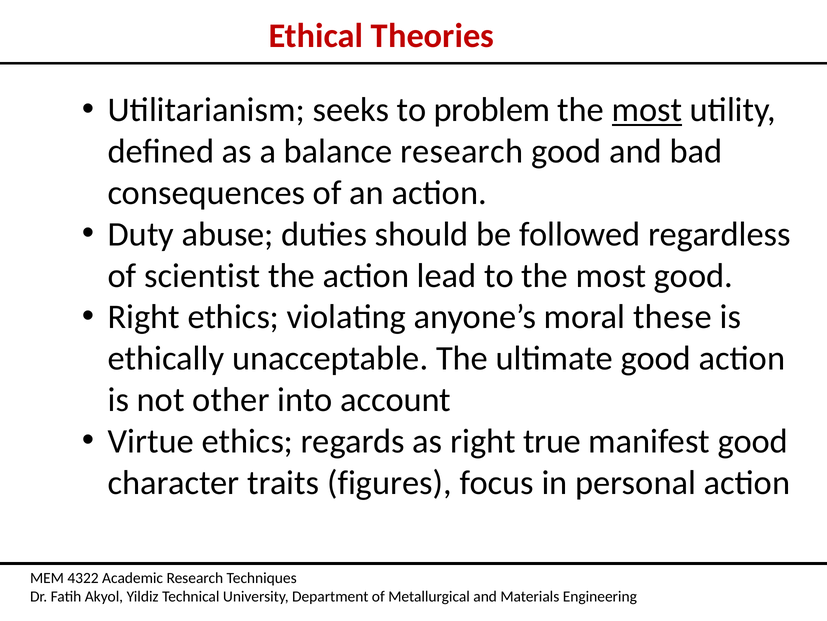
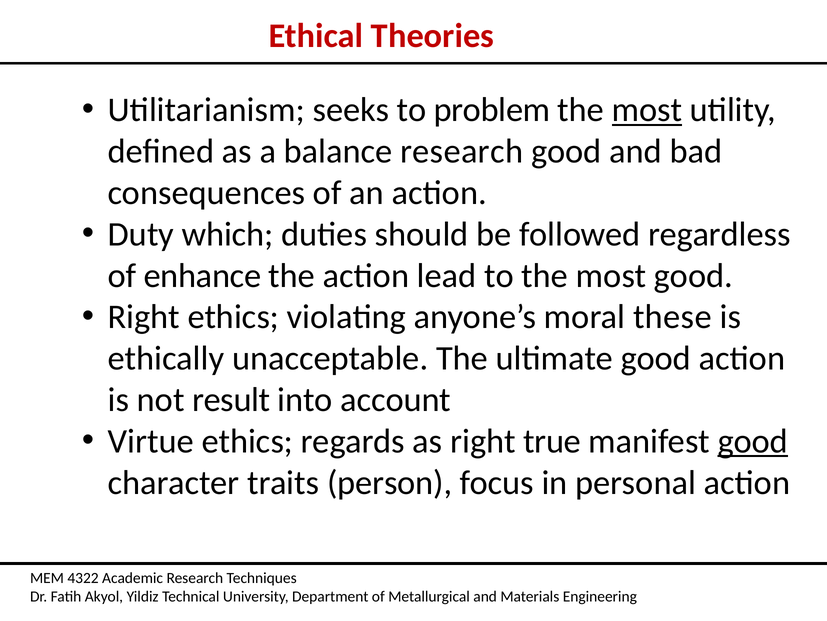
abuse: abuse -> which
scientist: scientist -> enhance
other: other -> result
good at (753, 441) underline: none -> present
figures: figures -> person
